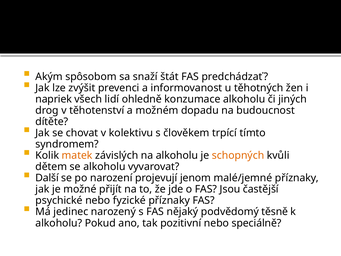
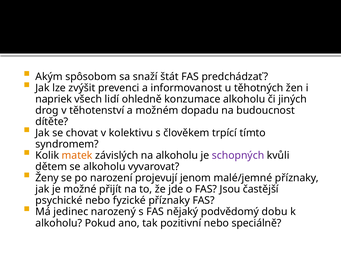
schopných colour: orange -> purple
Další: Další -> Ženy
těsně: těsně -> dobu
